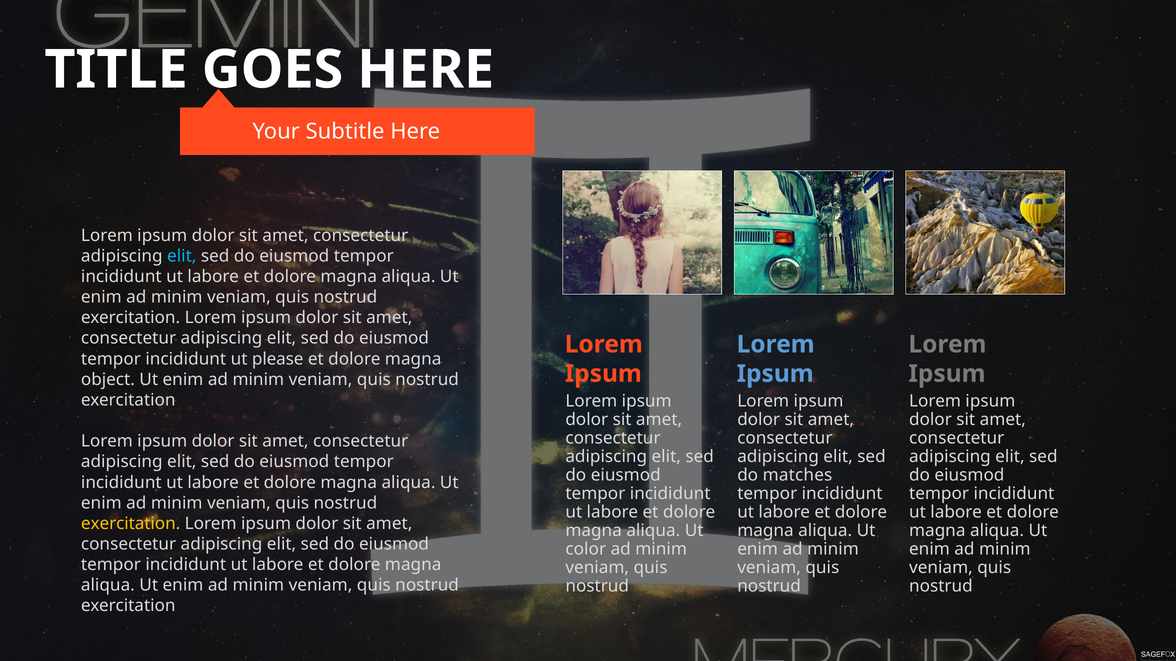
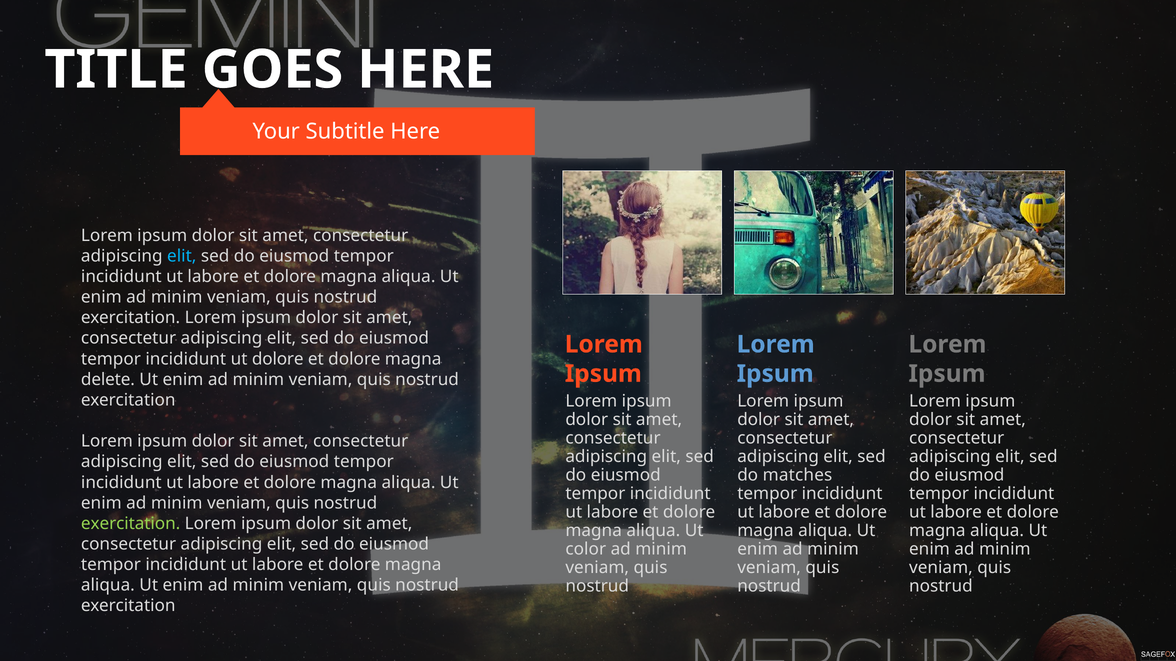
ut please: please -> dolore
object: object -> delete
exercitation at (131, 524) colour: yellow -> light green
